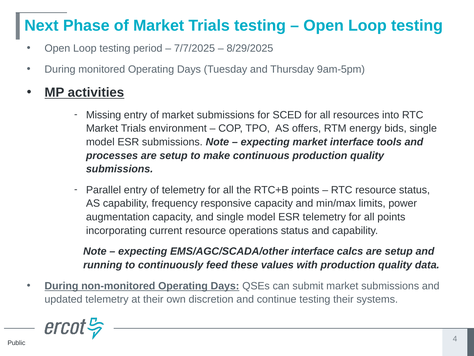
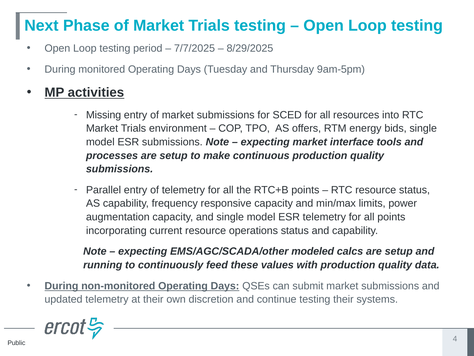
EMS/AGC/SCADA/other interface: interface -> modeled
